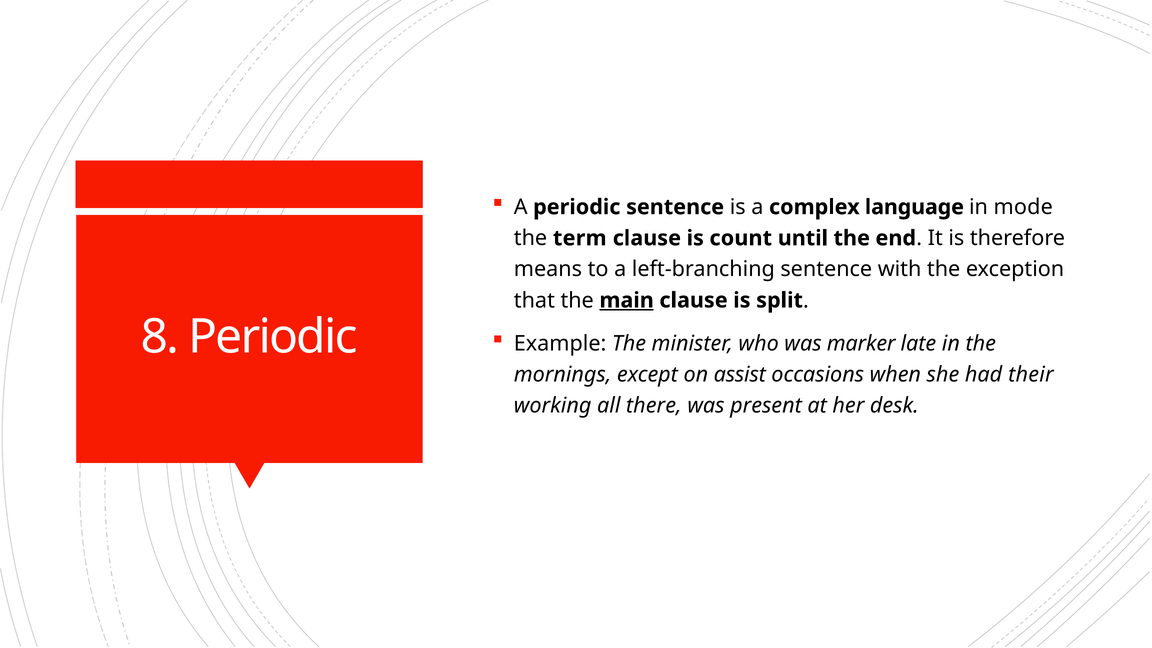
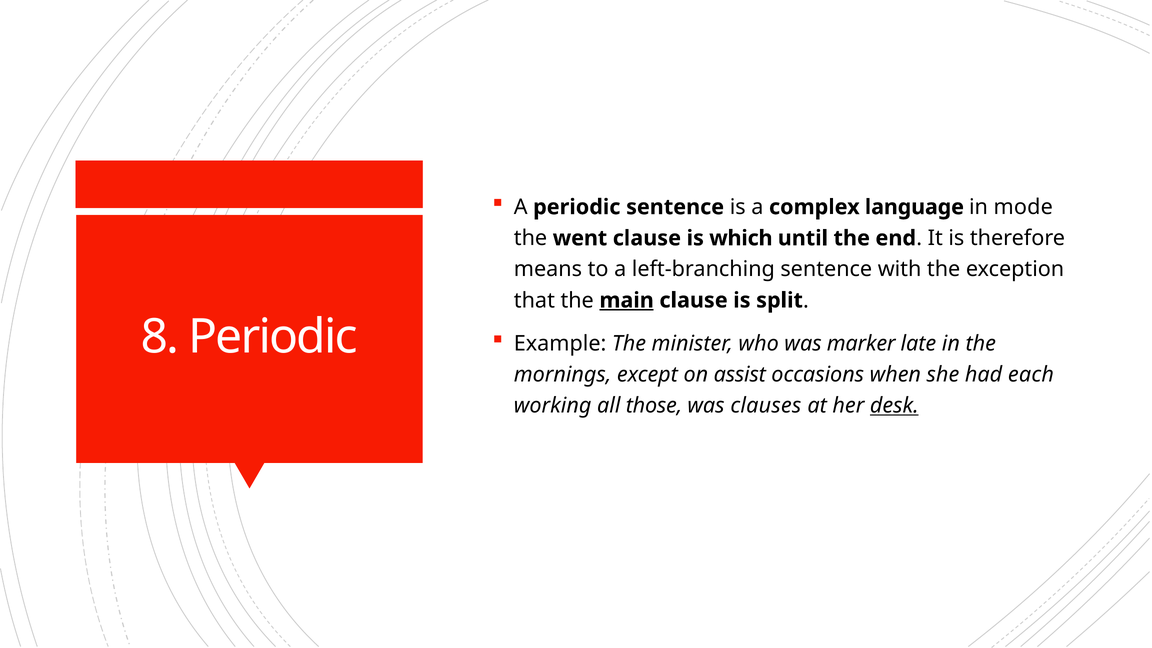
term: term -> went
count: count -> which
their: their -> each
there: there -> those
present: present -> clauses
desk underline: none -> present
